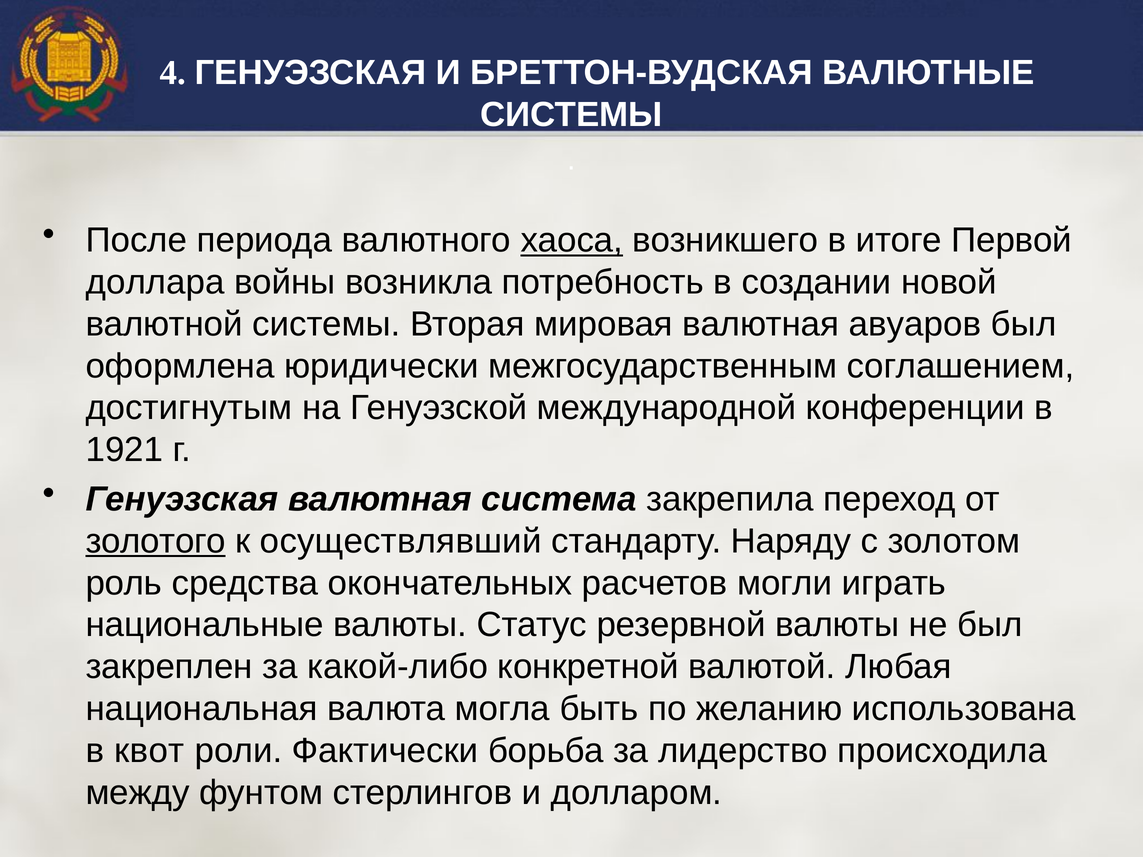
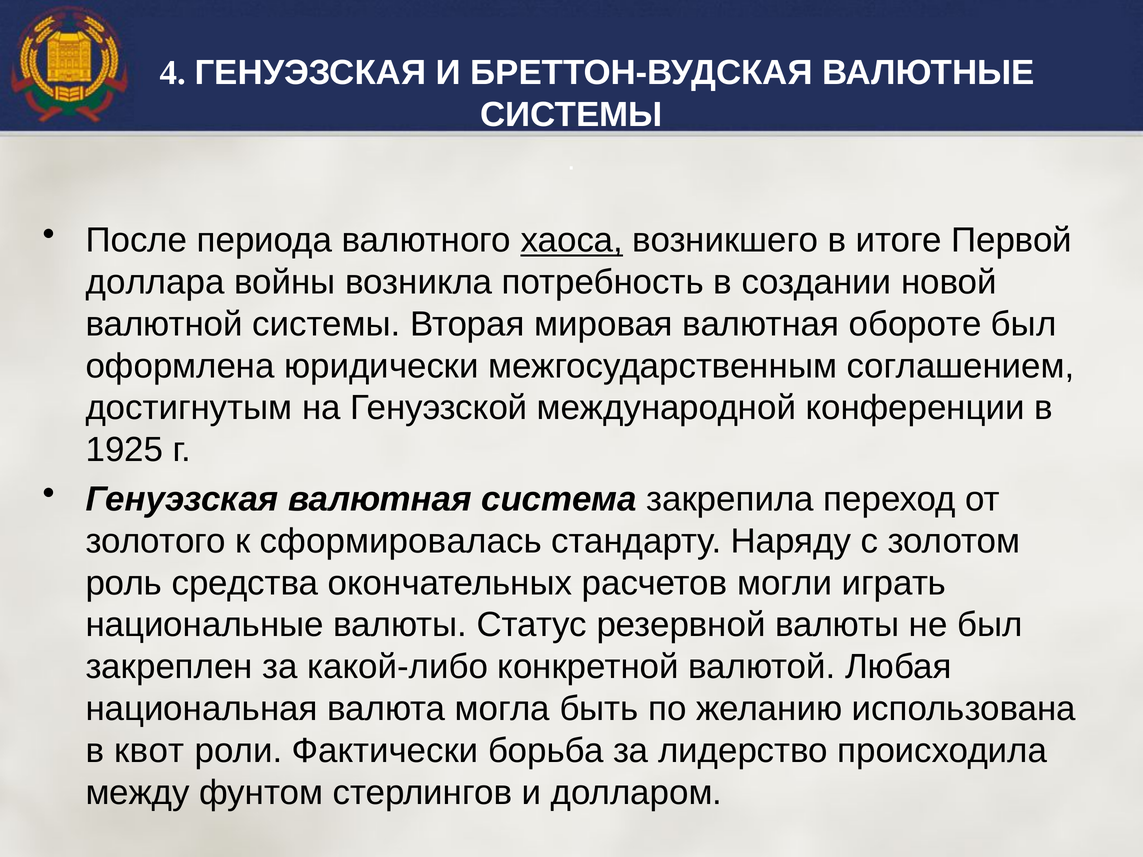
авуаров: авуаров -> обороте
1921: 1921 -> 1925
золотого underline: present -> none
осуществлявший: осуществлявший -> сформировалась
